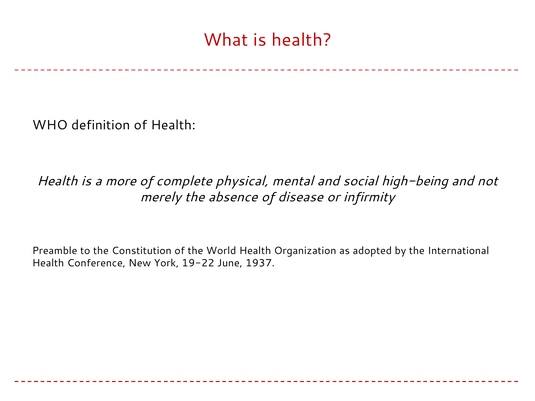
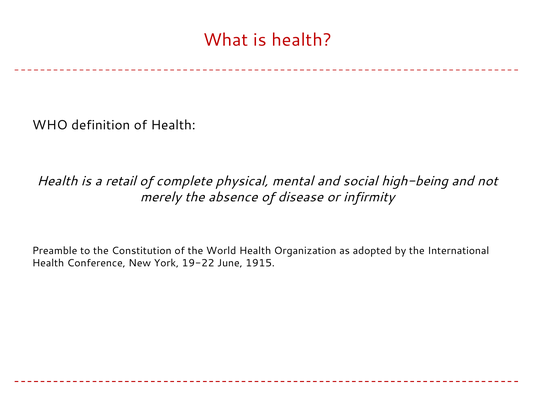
more: more -> retail
1937: 1937 -> 1915
